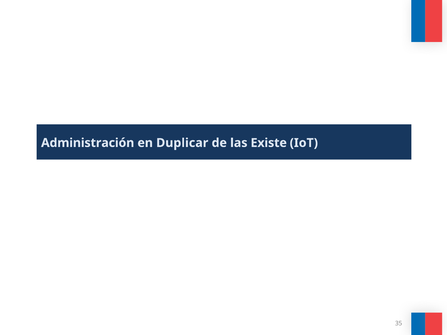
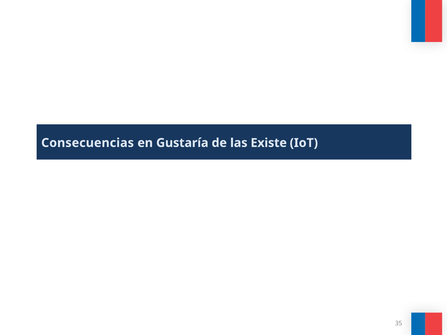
Administración: Administración -> Consecuencias
Duplicar: Duplicar -> Gustaría
